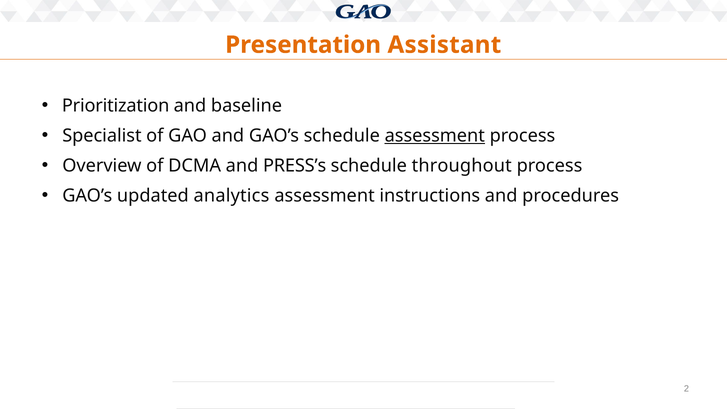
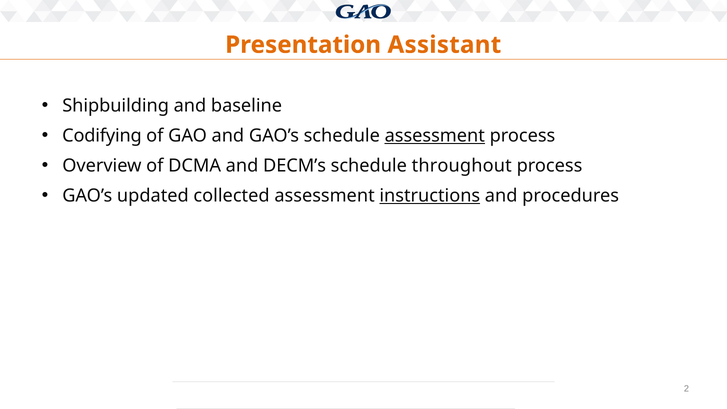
Prioritization: Prioritization -> Shipbuilding
Specialist: Specialist -> Codifying
PRESS’s: PRESS’s -> DECM’s
analytics: analytics -> collected
instructions underline: none -> present
